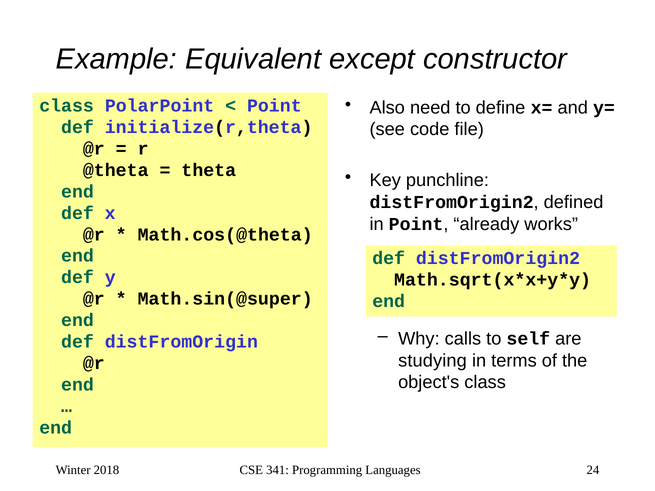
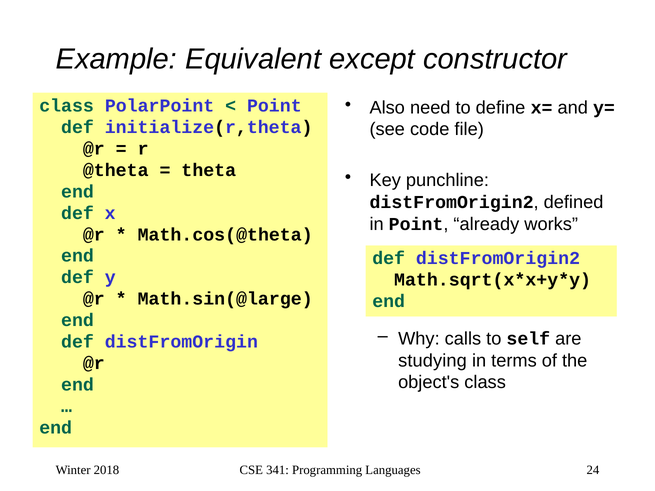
Math.sin(@super: Math.sin(@super -> Math.sin(@large
